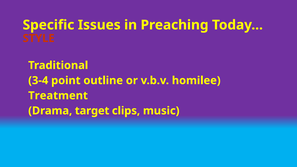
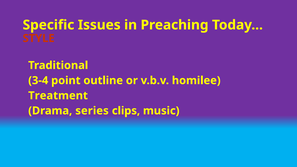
target: target -> series
